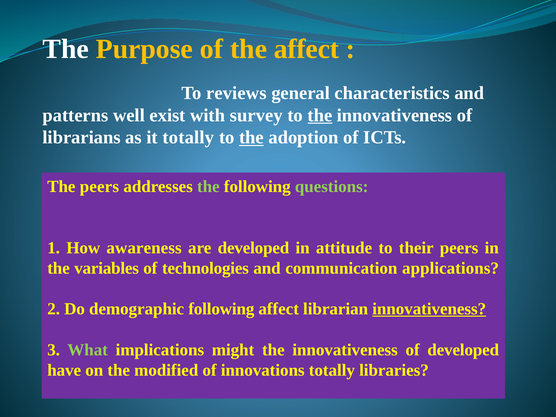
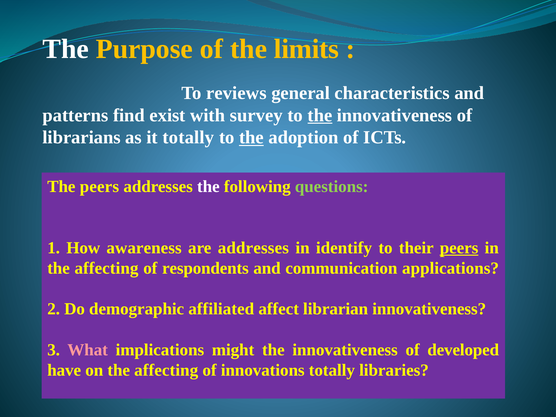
the affect: affect -> limits
well: well -> find
the at (208, 187) colour: light green -> white
are developed: developed -> addresses
attitude: attitude -> identify
peers at (459, 248) underline: none -> present
variables at (107, 268): variables -> affecting
technologies: technologies -> respondents
demographic following: following -> affiliated
innovativeness at (429, 309) underline: present -> none
What colour: light green -> pink
on the modified: modified -> affecting
